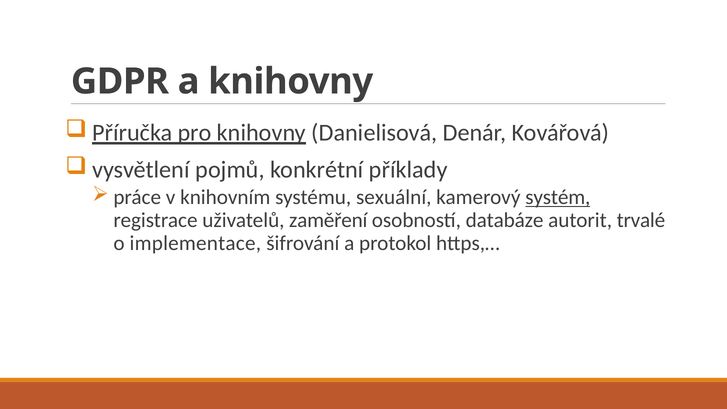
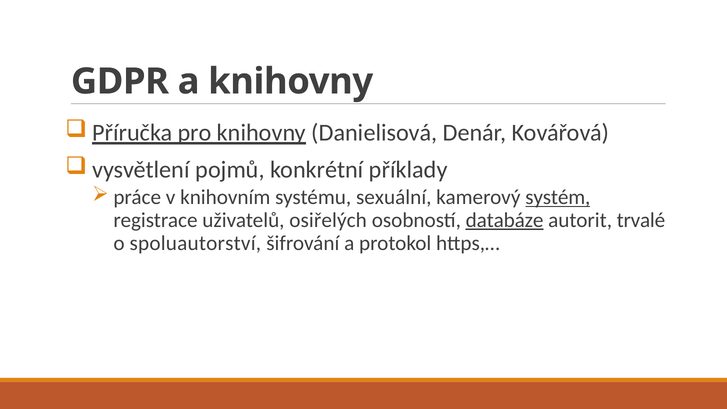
zaměření: zaměření -> osiřelých
databáze underline: none -> present
implementace: implementace -> spoluautorství
